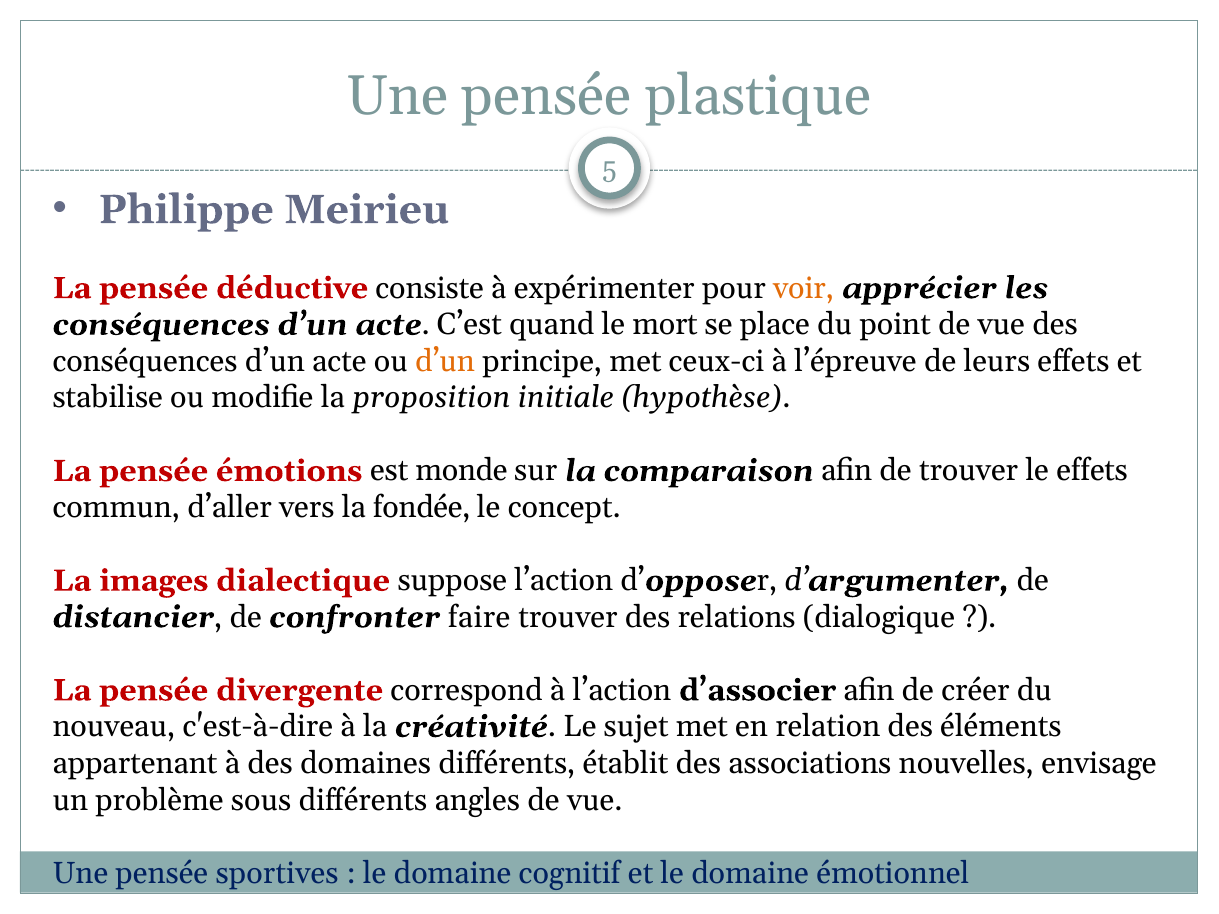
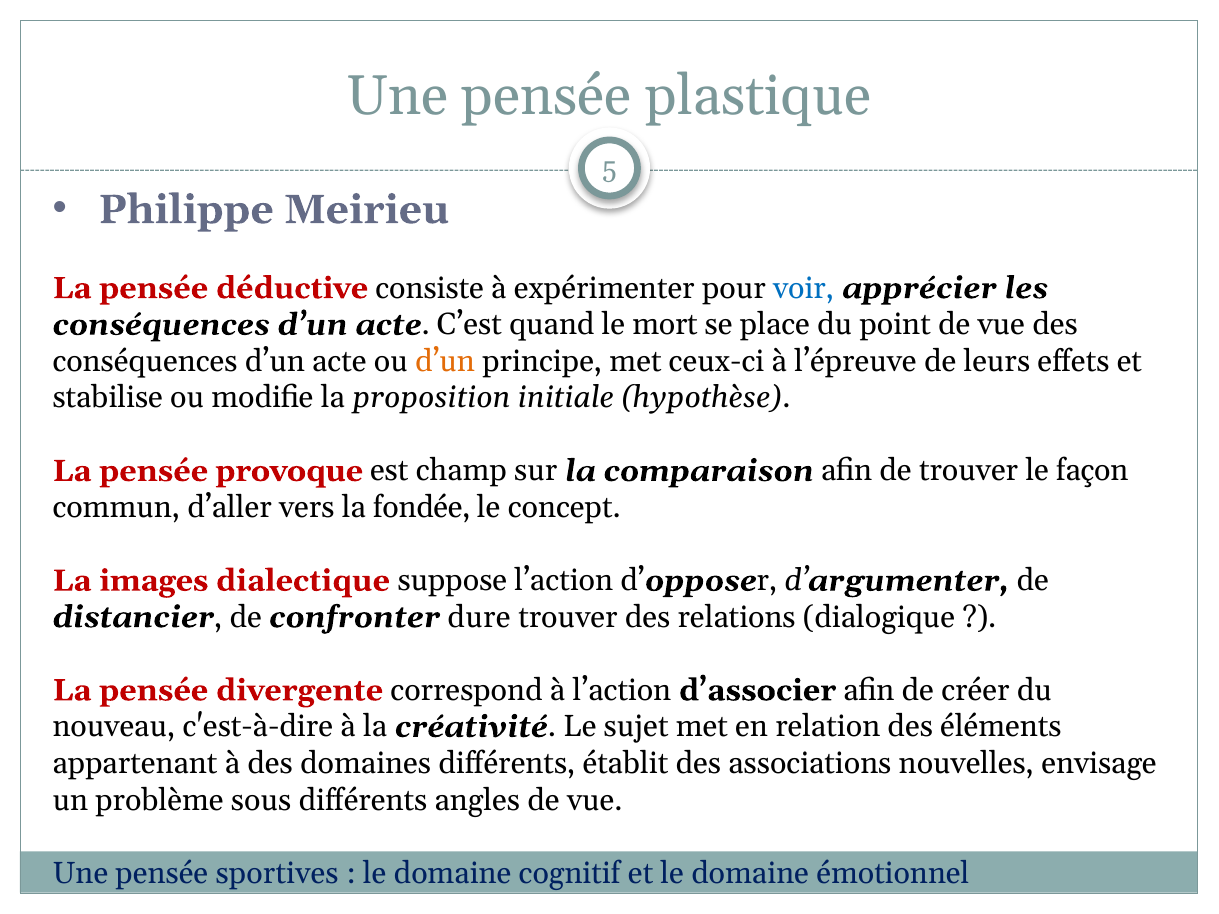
voir colour: orange -> blue
émotions: émotions -> provoque
monde: monde -> champ
le effets: effets -> façon
faire: faire -> dure
